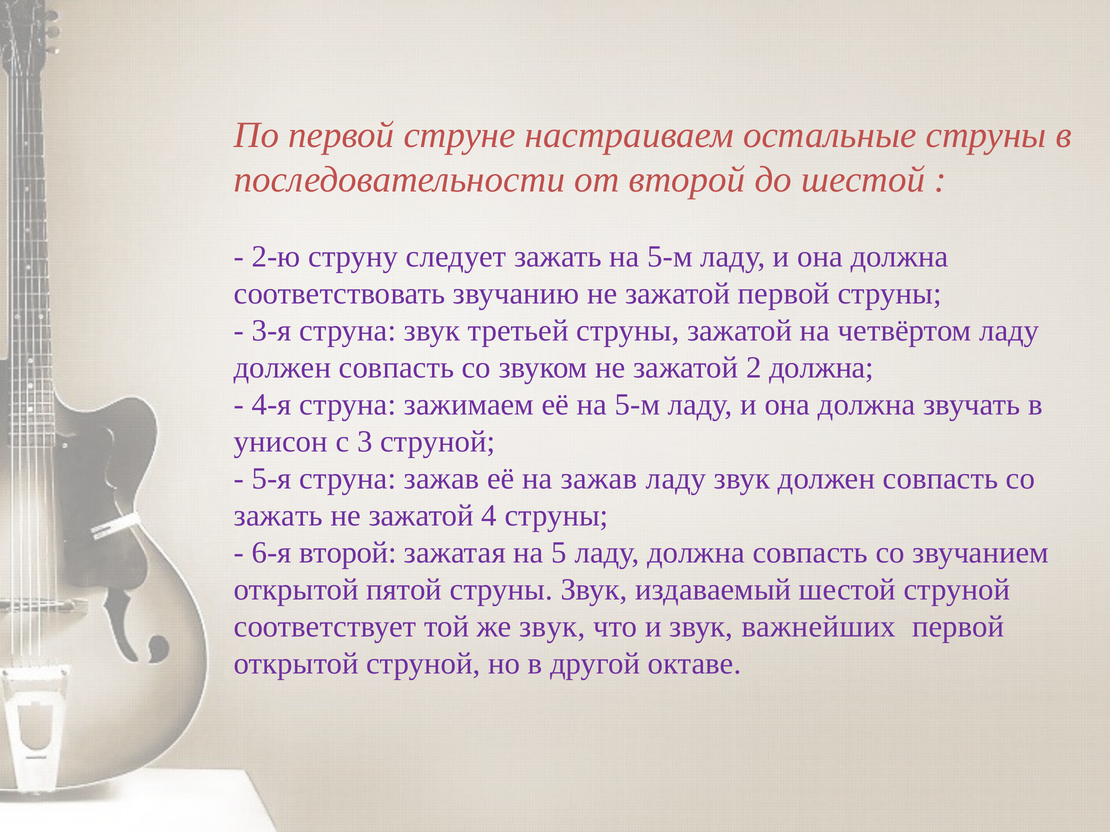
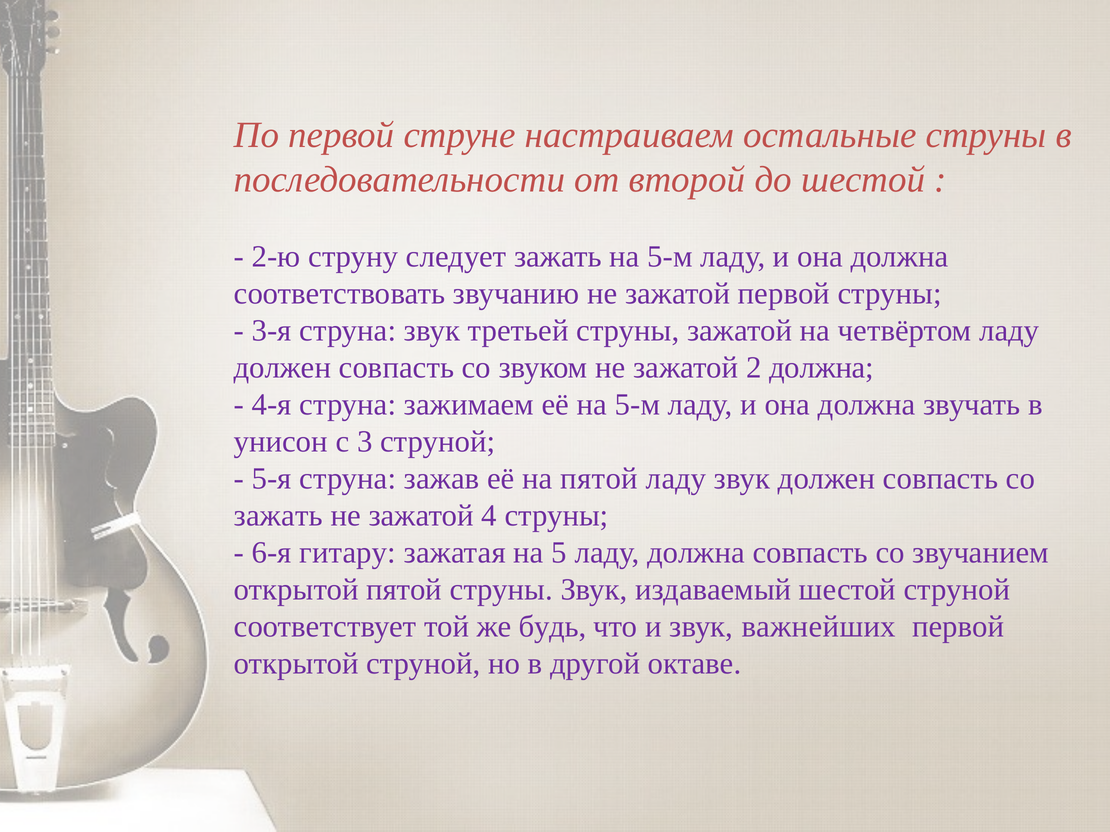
на зажав: зажав -> пятой
6-я второй: второй -> гитару
же звук: звук -> будь
